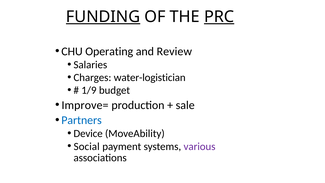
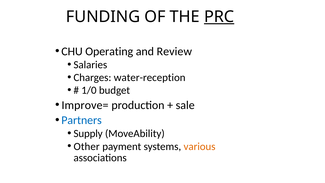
FUNDING underline: present -> none
water-logistician: water-logistician -> water-reception
1/9: 1/9 -> 1/0
Device: Device -> Supply
Social: Social -> Other
various colour: purple -> orange
